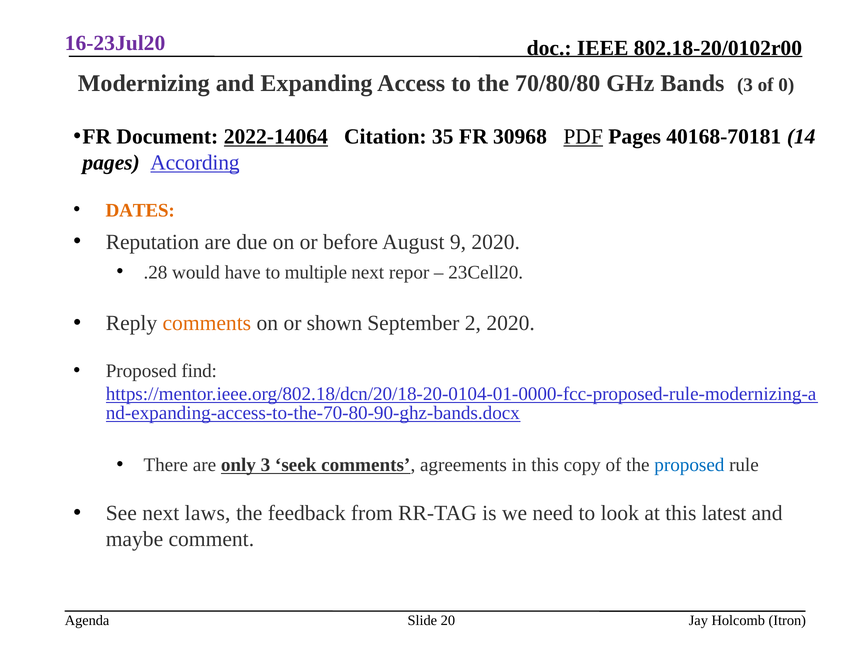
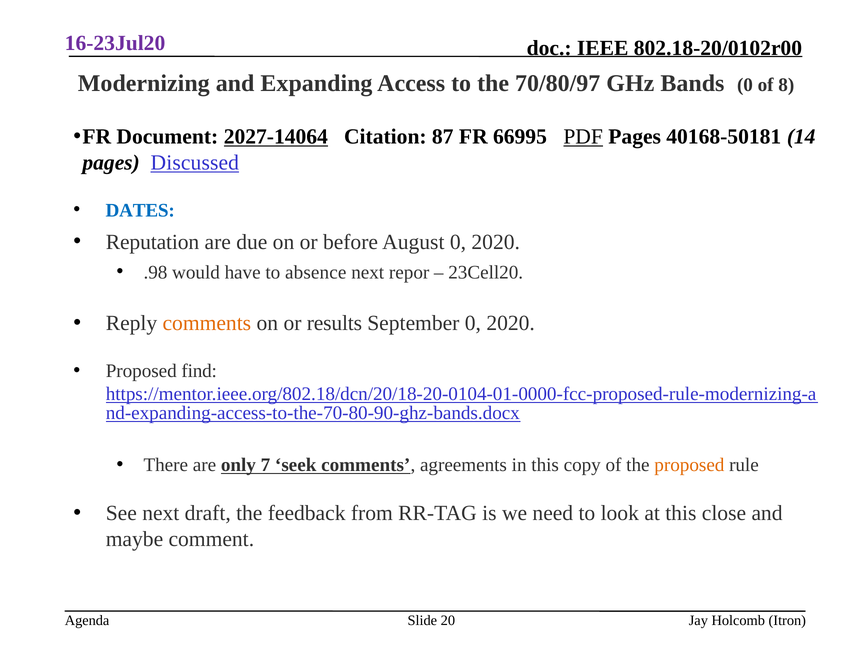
70/80/80: 70/80/80 -> 70/80/97
Bands 3: 3 -> 0
0: 0 -> 8
2022-14064: 2022-14064 -> 2027-14064
35: 35 -> 87
30968: 30968 -> 66995
40168-70181: 40168-70181 -> 40168-50181
According: According -> Discussed
DATES colour: orange -> blue
August 9: 9 -> 0
.28: .28 -> .98
multiple: multiple -> absence
shown: shown -> results
September 2: 2 -> 0
only 3: 3 -> 7
proposed at (689, 465) colour: blue -> orange
laws: laws -> draft
latest: latest -> close
